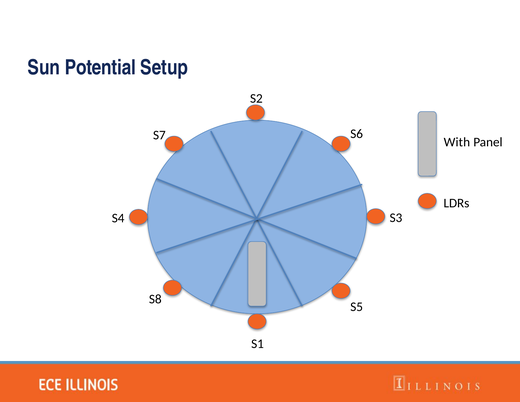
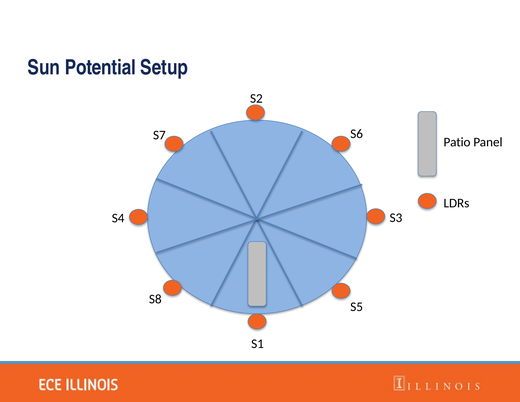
With: With -> Patio
